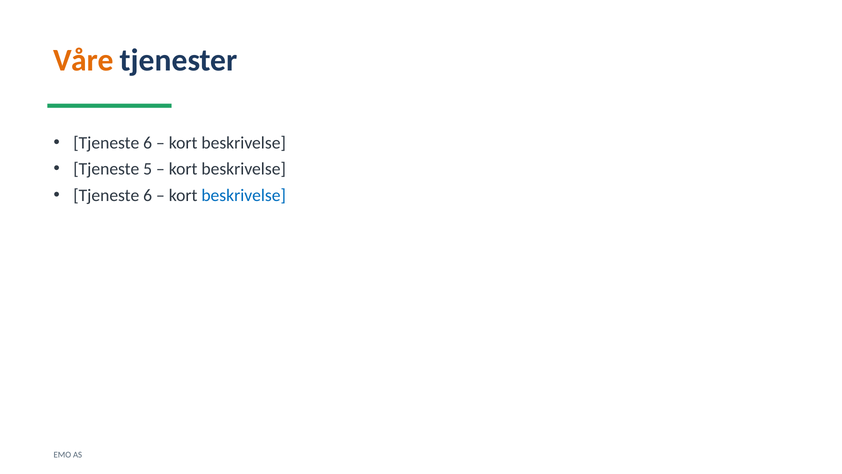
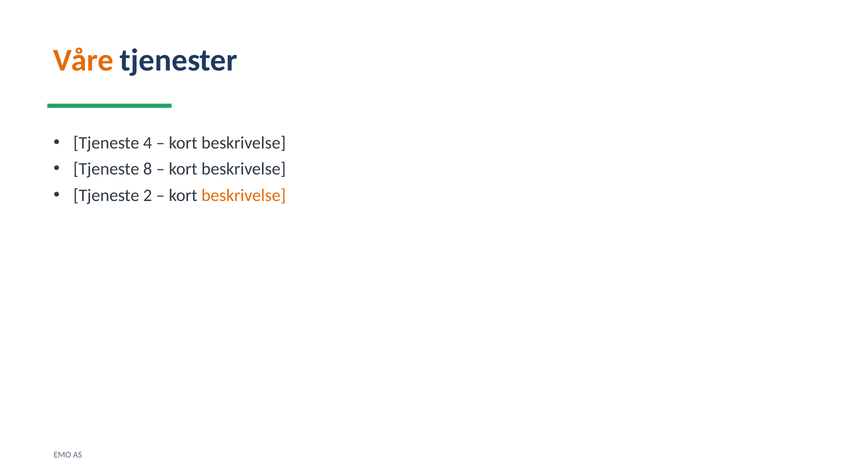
6 at (148, 143): 6 -> 4
5: 5 -> 8
6 at (148, 195): 6 -> 2
beskrivelse at (244, 195) colour: blue -> orange
